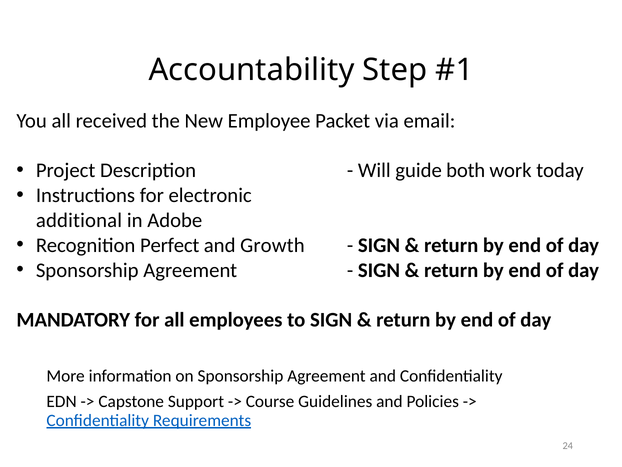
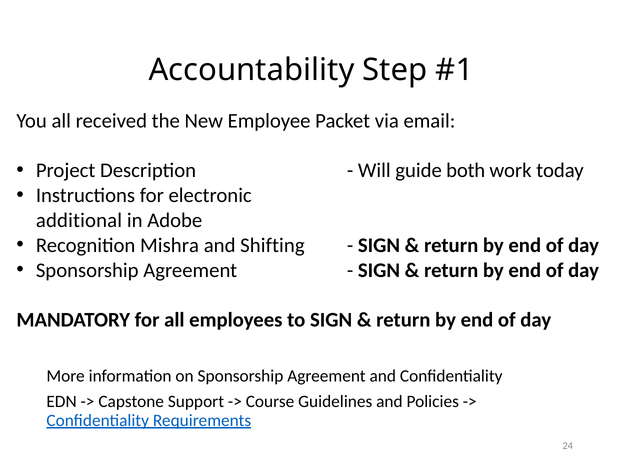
Perfect: Perfect -> Mishra
Growth: Growth -> Shifting
